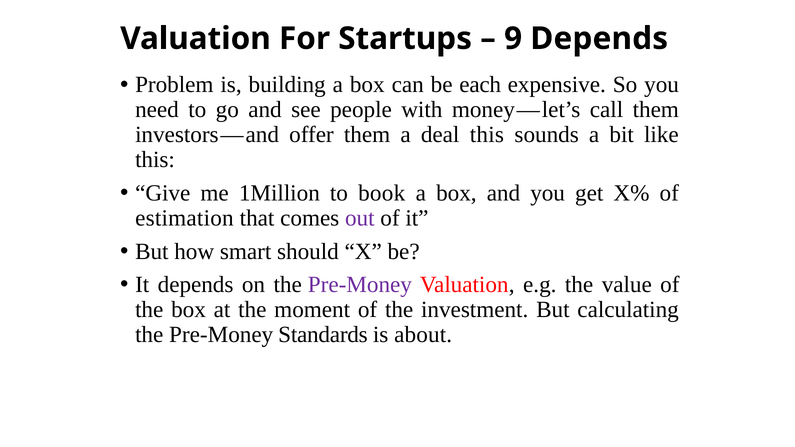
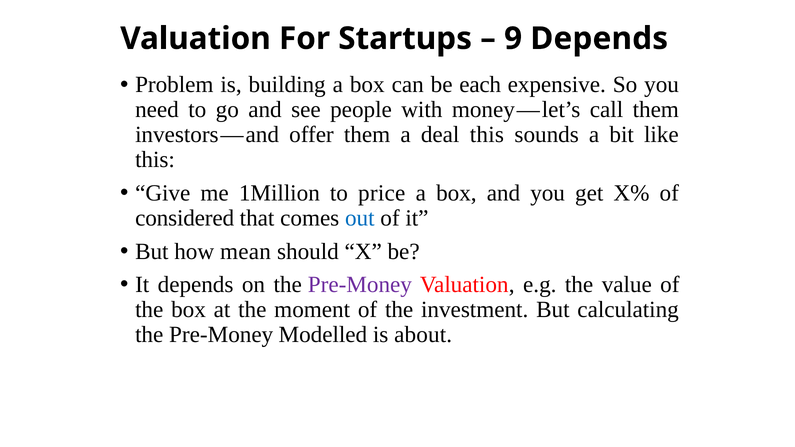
book: book -> price
estimation: estimation -> considered
out colour: purple -> blue
smart: smart -> mean
Standards: Standards -> Modelled
